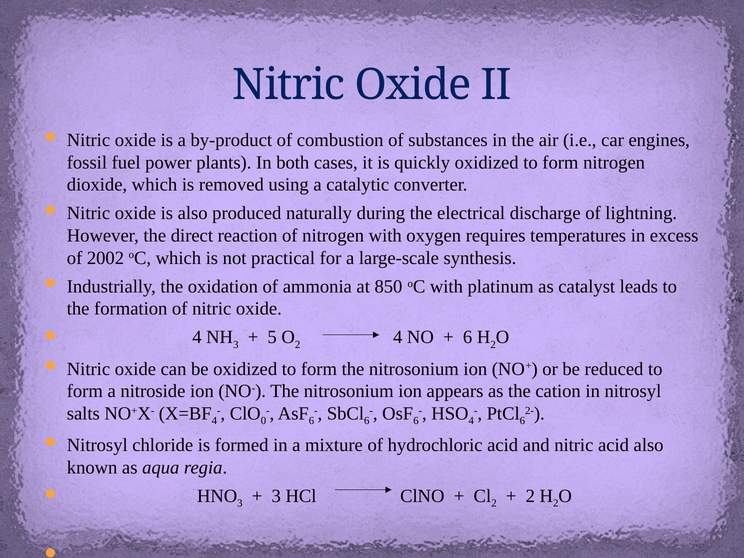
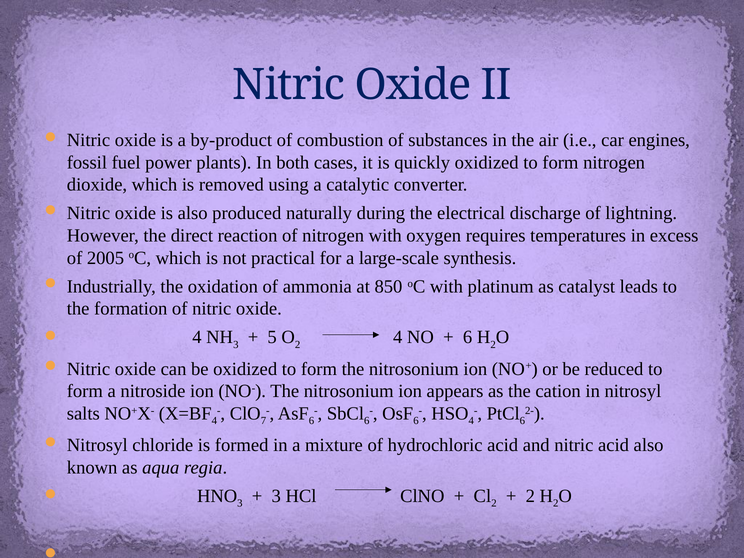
2002: 2002 -> 2005
0: 0 -> 7
